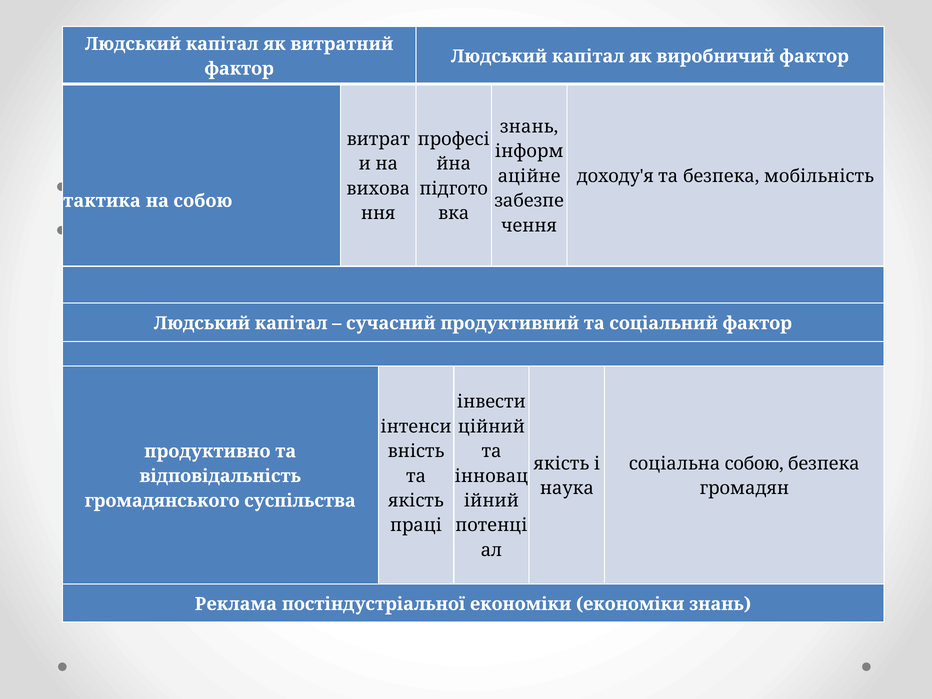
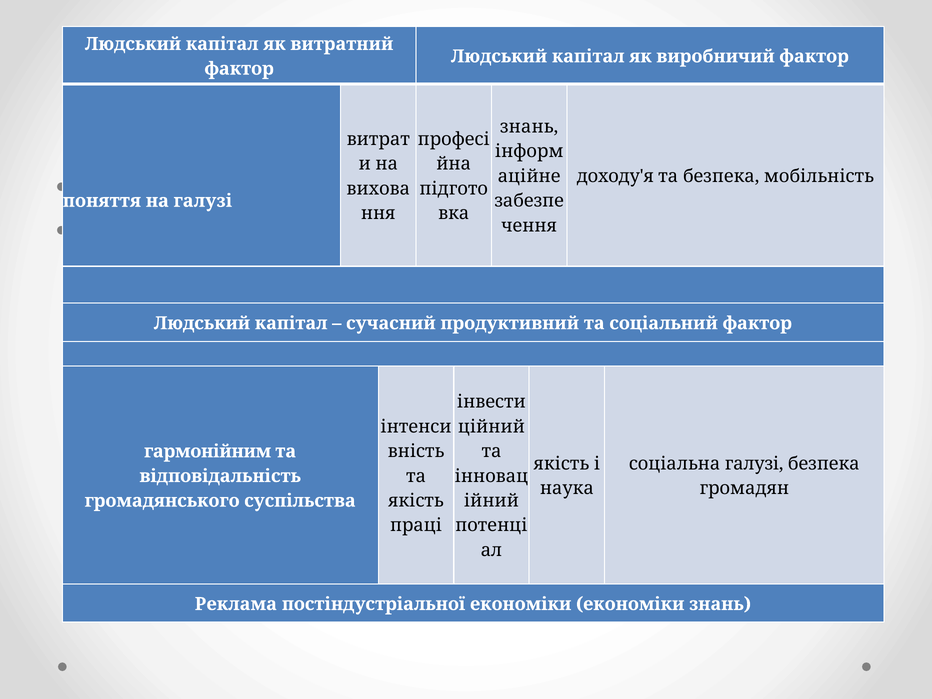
тактика: тактика -> поняття
на собою: собою -> галузі
продуктивно: продуктивно -> гармонійним
соціальна собою: собою -> галузі
